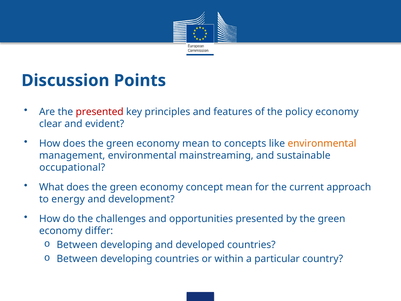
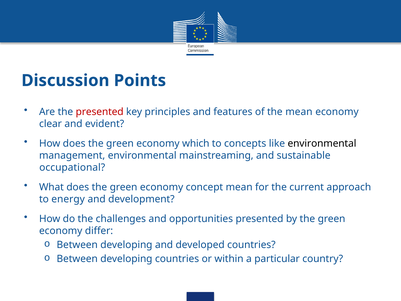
the policy: policy -> mean
economy mean: mean -> which
environmental at (322, 143) colour: orange -> black
